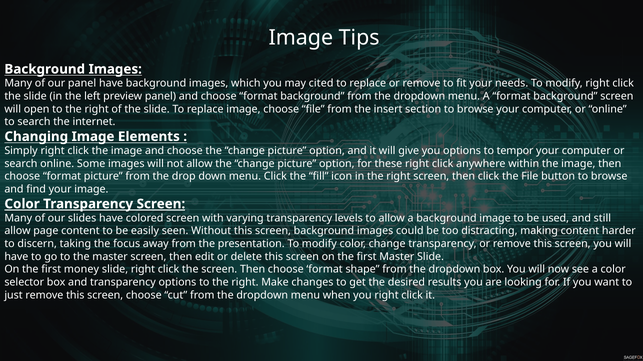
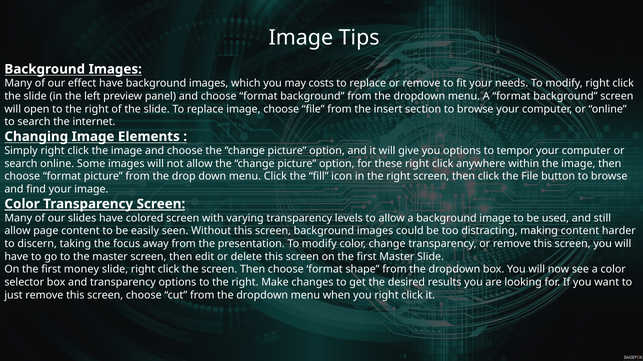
our panel: panel -> effect
cited: cited -> costs
